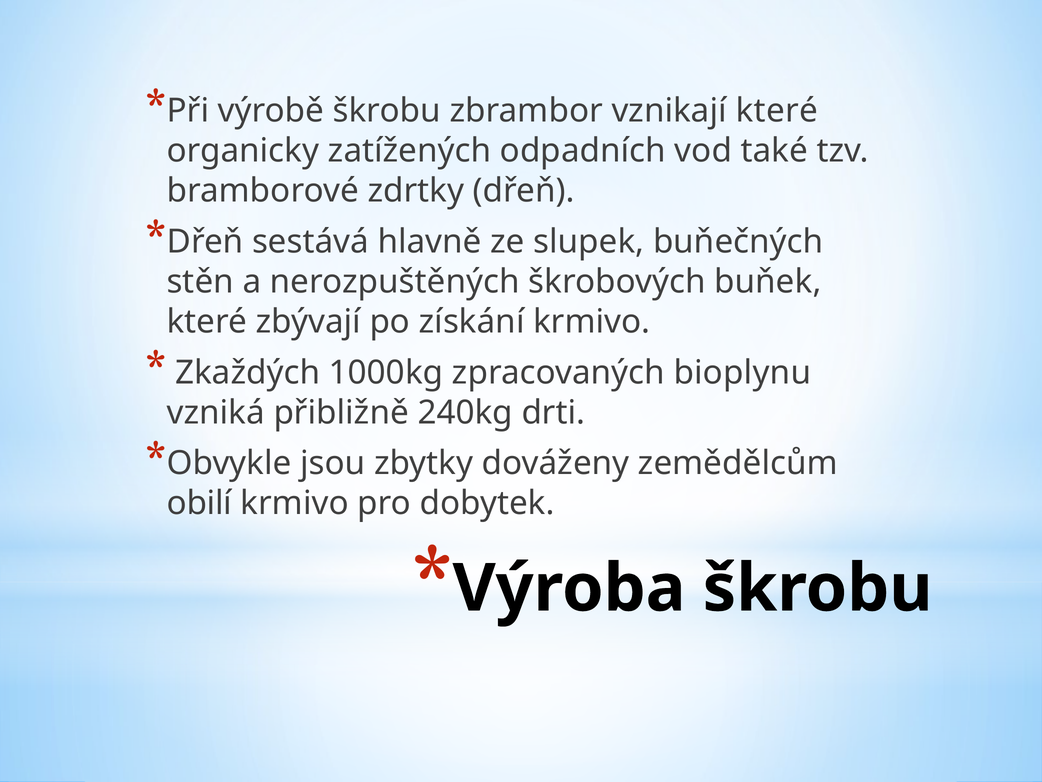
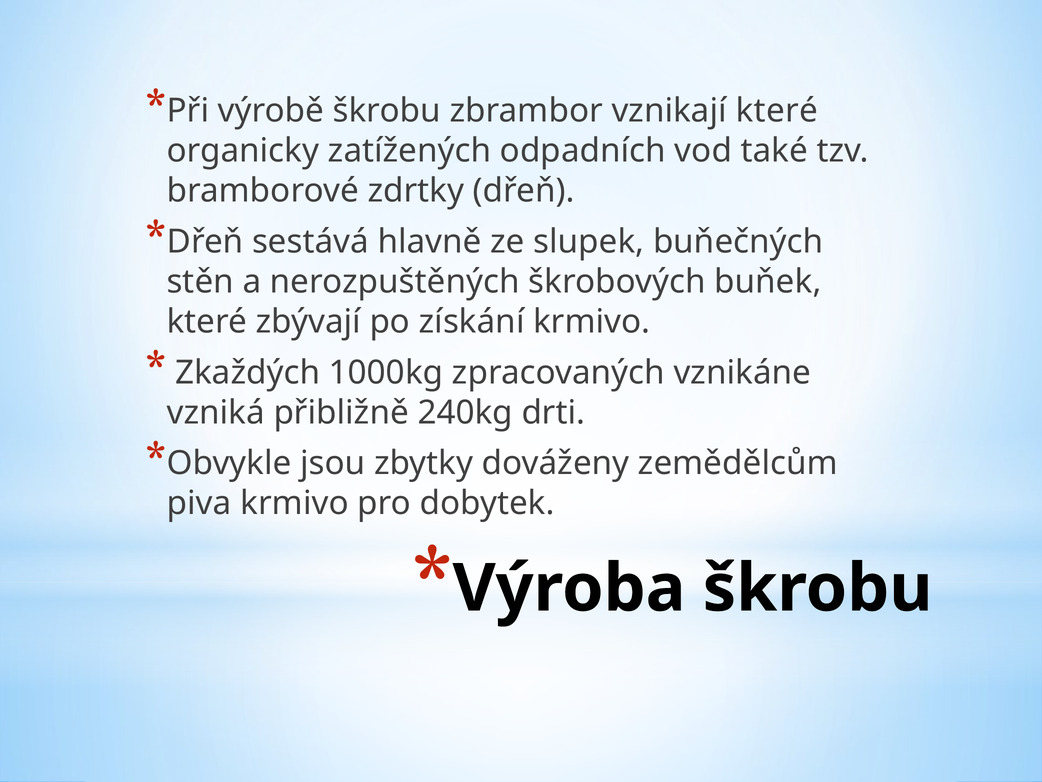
bioplynu: bioplynu -> vznikáne
obilí: obilí -> piva
